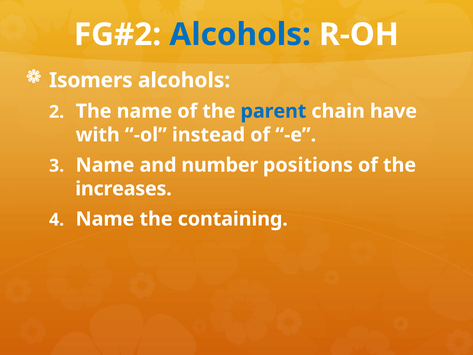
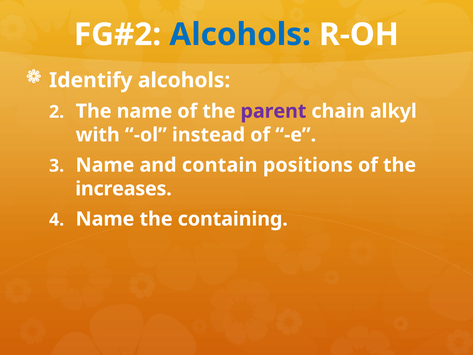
Isomers: Isomers -> Identify
parent colour: blue -> purple
have: have -> alkyl
number: number -> contain
